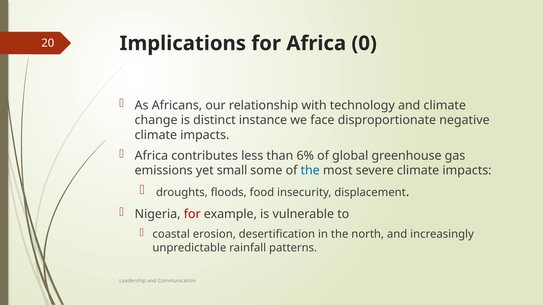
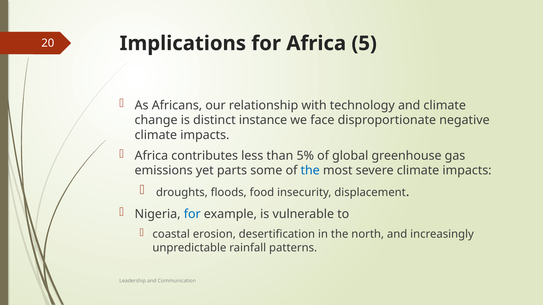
0: 0 -> 5
6%: 6% -> 5%
small: small -> parts
for at (192, 214) colour: red -> blue
